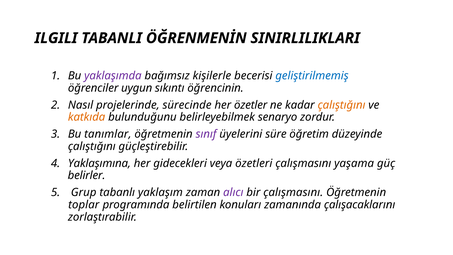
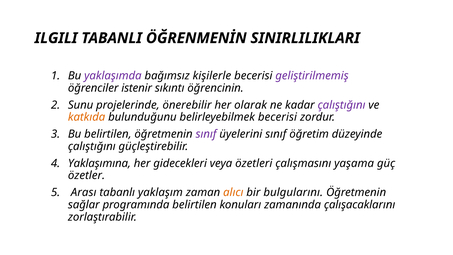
geliştirilmemiş colour: blue -> purple
uygun: uygun -> istenir
Nasıl: Nasıl -> Sunu
sürecinde: sürecinde -> önerebilir
özetler: özetler -> olarak
çalıştığını at (342, 105) colour: orange -> purple
belirleyebilmek senaryo: senaryo -> becerisi
Bu tanımlar: tanımlar -> belirtilen
üyelerini süre: süre -> sınıf
belirler: belirler -> özetler
Grup: Grup -> Arası
alıcı colour: purple -> orange
bir çalışmasını: çalışmasını -> bulgularını
toplar: toplar -> sağlar
